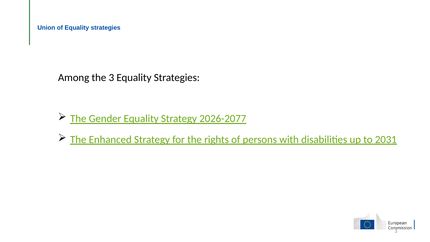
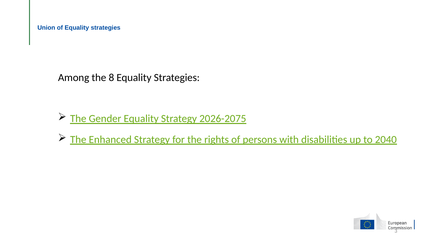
the 3: 3 -> 8
2026-2077: 2026-2077 -> 2026-2075
2031: 2031 -> 2040
